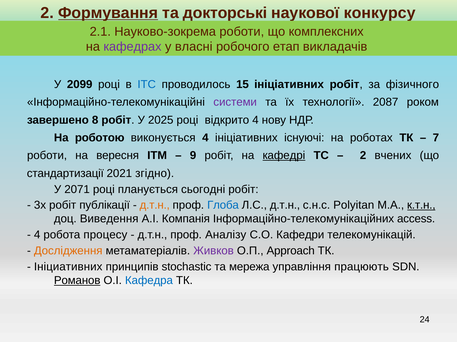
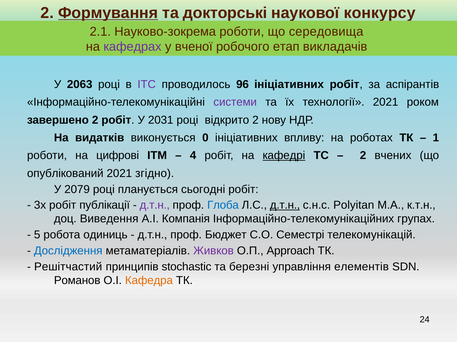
комплексних: комплексних -> середовища
власні: власні -> вченої
2099: 2099 -> 2063
ІТС colour: blue -> purple
15: 15 -> 96
фізичного: фізичного -> аспірантів
технології 2087: 2087 -> 2021
завершено 8: 8 -> 2
2025: 2025 -> 2031
відкрито 4: 4 -> 2
роботою: роботою -> видатків
виконується 4: 4 -> 0
існуючі: існуючі -> впливу
7: 7 -> 1
вересня: вересня -> цифрові
9: 9 -> 4
стандартизації: стандартизації -> опублікований
2071: 2071 -> 2079
д.т.н at (155, 206) colour: orange -> purple
д.т.н at (285, 206) underline: none -> present
к.т.н underline: present -> none
access: access -> групах
4 at (37, 235): 4 -> 5
процесу: процесу -> одиниць
Аналізу: Аналізу -> Бюджет
Кафедри: Кафедри -> Семестрі
Дослідження colour: orange -> blue
Ініциативних: Ініциативних -> Решітчастий
мережа: мережа -> березні
працюють: працюють -> елементів
Романов underline: present -> none
Кафедра colour: blue -> orange
